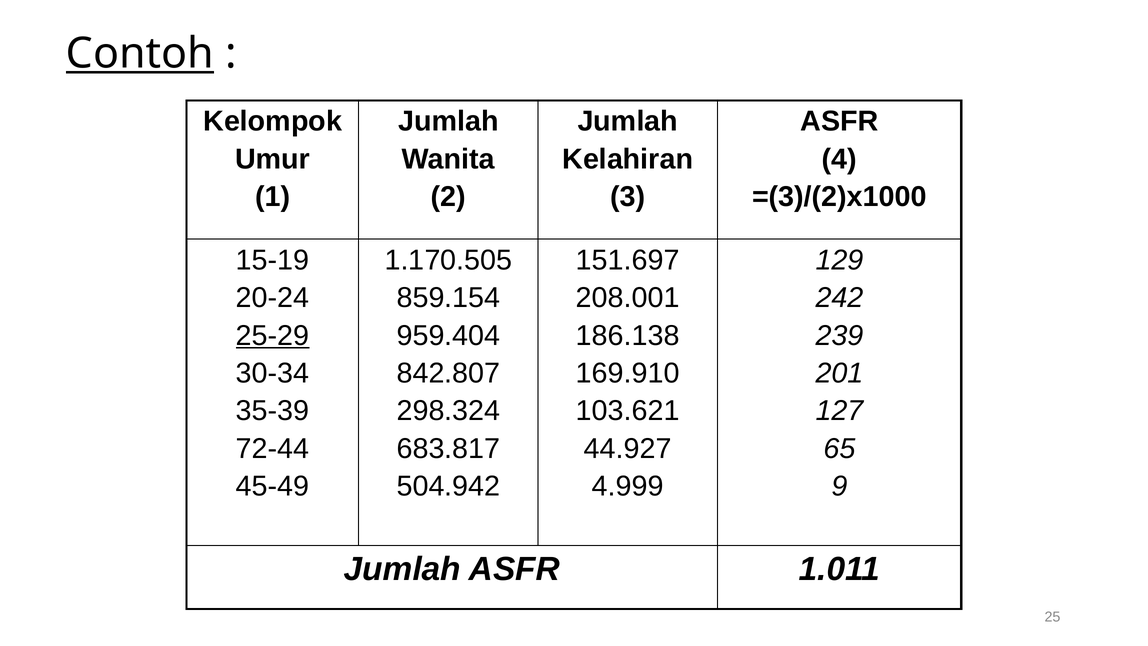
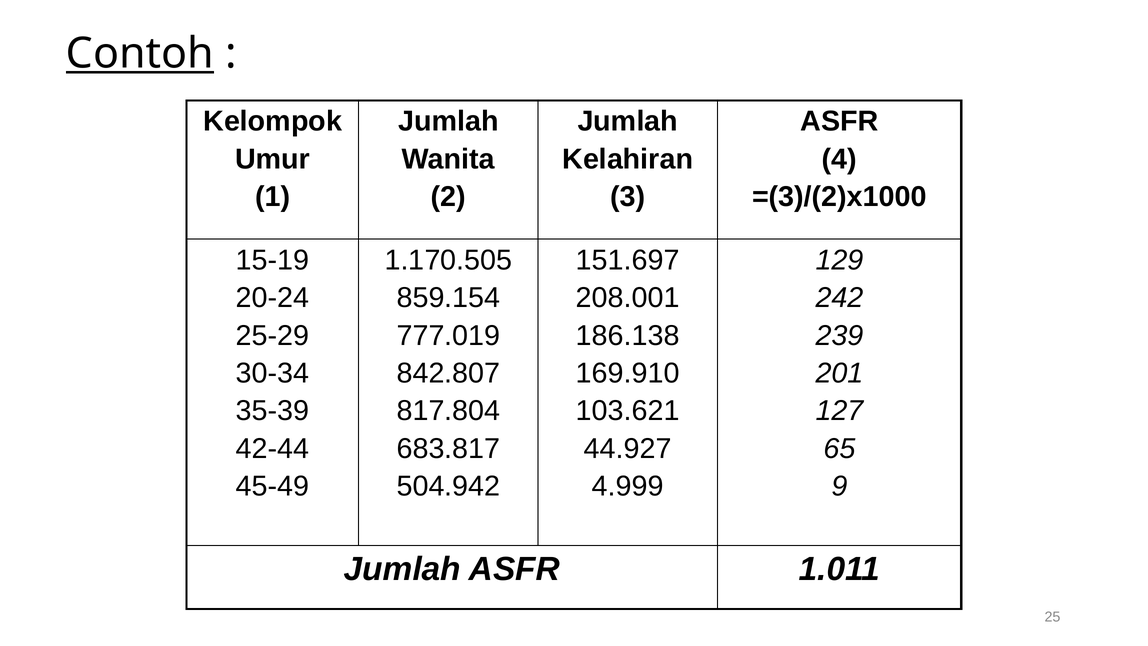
25-29 underline: present -> none
959.404: 959.404 -> 777.019
298.324: 298.324 -> 817.804
72-44: 72-44 -> 42-44
